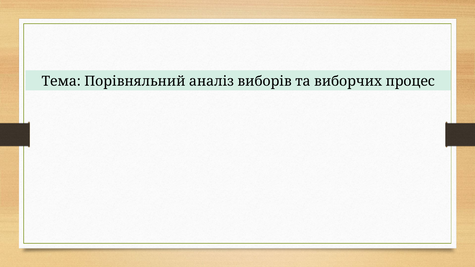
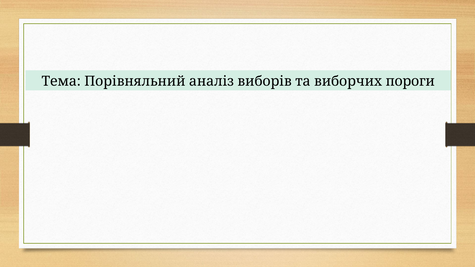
процес: процес -> пороги
